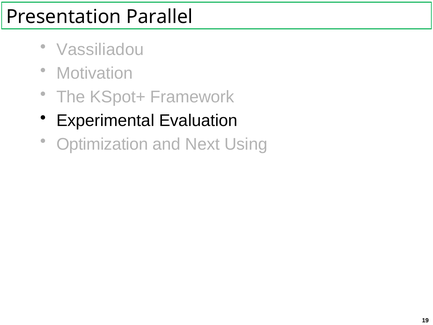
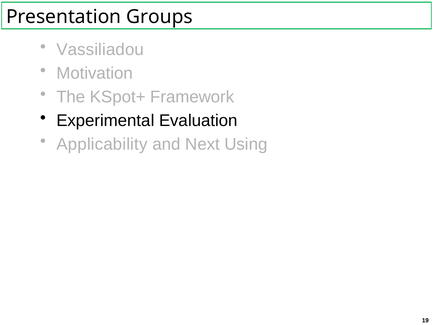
Parallel: Parallel -> Groups
Optimization: Optimization -> Applicability
